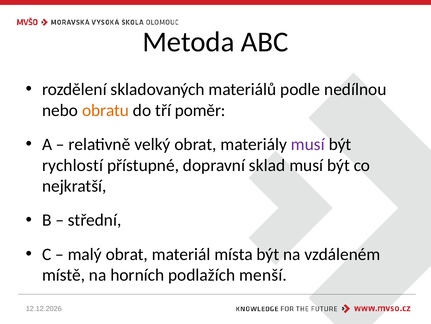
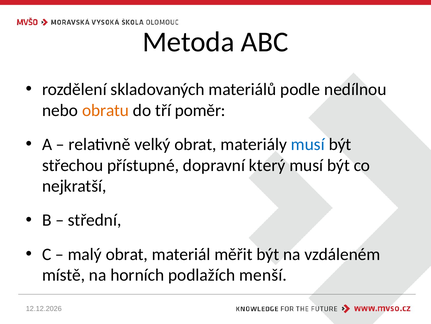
musí at (308, 144) colour: purple -> blue
rychlostí: rychlostí -> střechou
sklad: sklad -> který
místa: místa -> měřit
